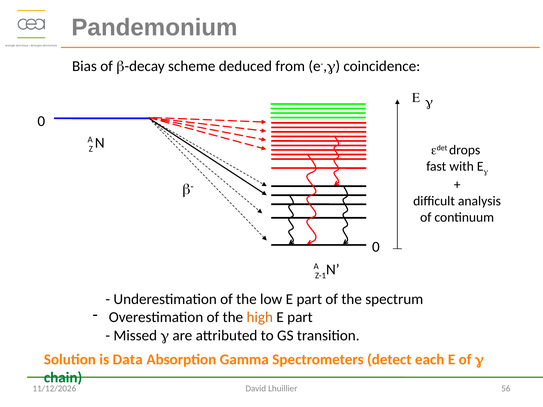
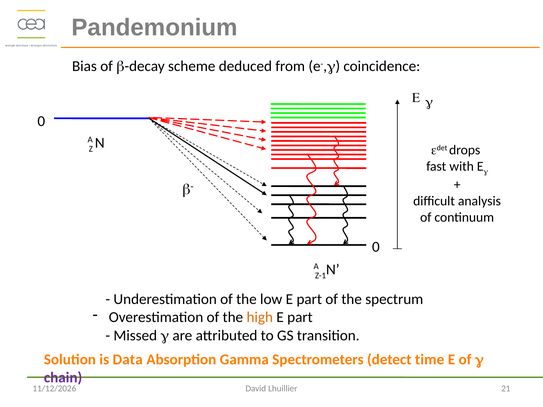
each: each -> time
chain colour: green -> purple
56: 56 -> 21
